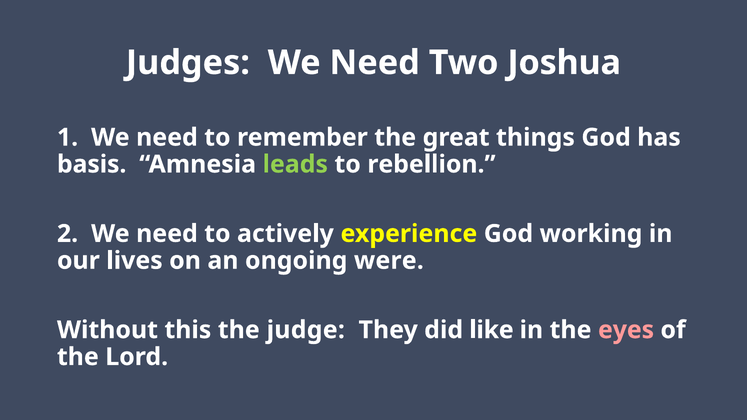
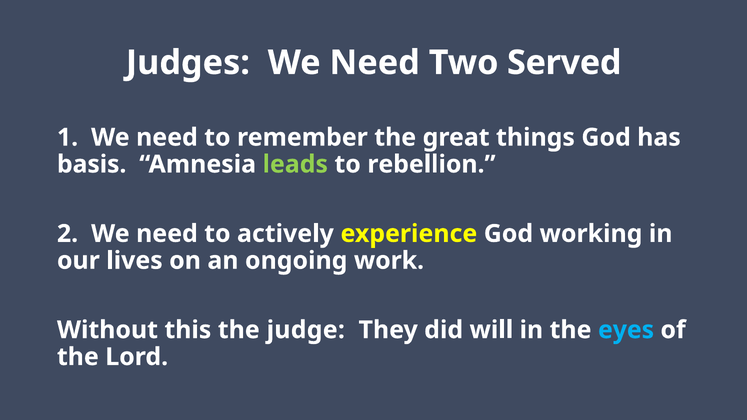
Joshua: Joshua -> Served
were: were -> work
like: like -> will
eyes colour: pink -> light blue
